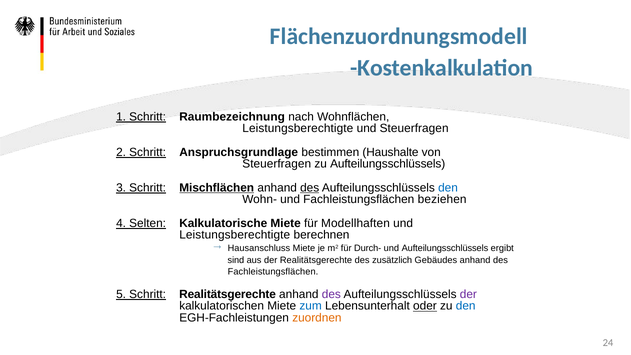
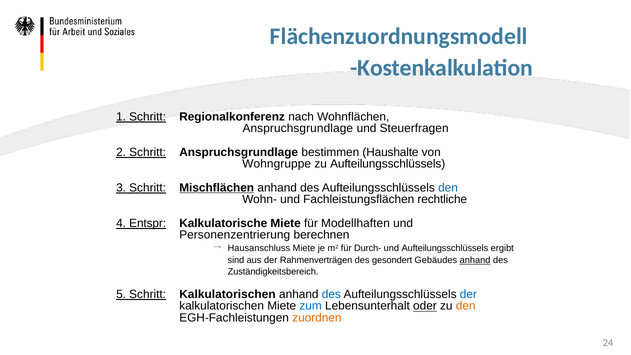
Raumbezeichnung: Raumbezeichnung -> Regionalkonferenz
Leistungsberechtigte at (298, 129): Leistungsberechtigte -> Anspruchsgrundlage
Steuerfragen at (277, 164): Steuerfragen -> Wohngruppe
des at (310, 188) underline: present -> none
beziehen: beziehen -> rechtliche
Selten: Selten -> Entspr
Leistungsberechtigte at (235, 235): Leistungsberechtigte -> Personenzentrierung
der Realitätsgerechte: Realitätsgerechte -> Rahmenverträgen
zusätzlich: zusätzlich -> gesondert
anhand at (475, 260) underline: none -> present
Fachleistungsflächen at (273, 272): Fachleistungsflächen -> Zuständigkeitsbereich
Schritt Realitätsgerechte: Realitätsgerechte -> Kalkulatorischen
des at (331, 294) colour: purple -> blue
der at (468, 294) colour: purple -> blue
den at (466, 306) colour: blue -> orange
